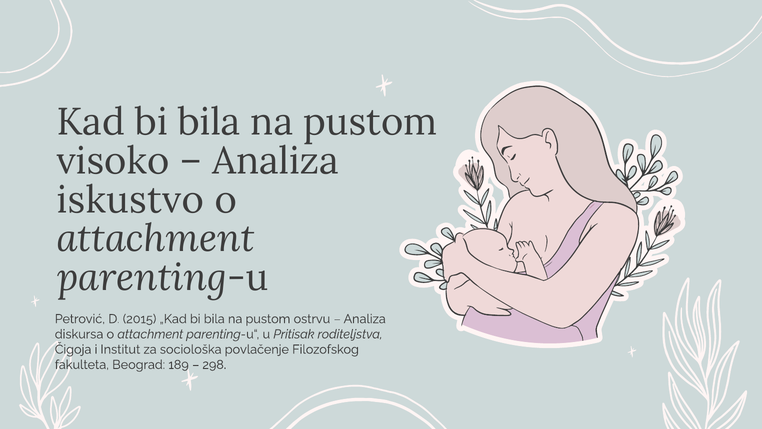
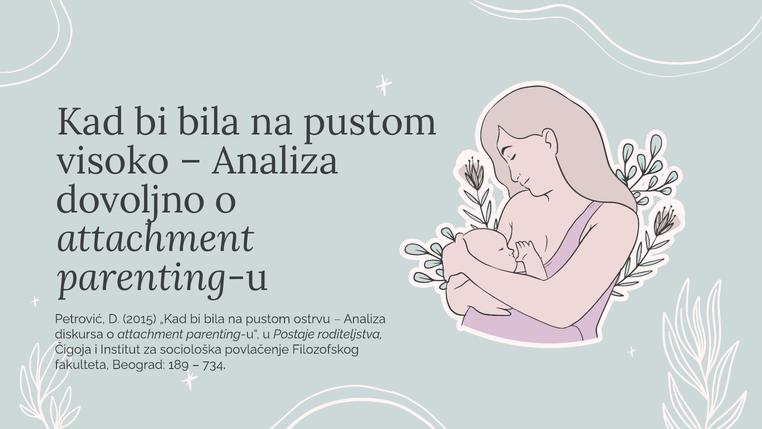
iskustvo: iskustvo -> dovoljno
Pritisak: Pritisak -> Postaje
298: 298 -> 734
